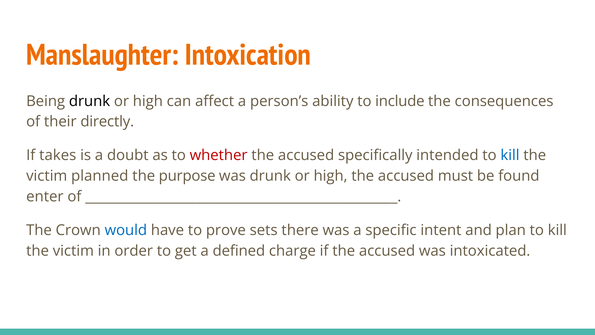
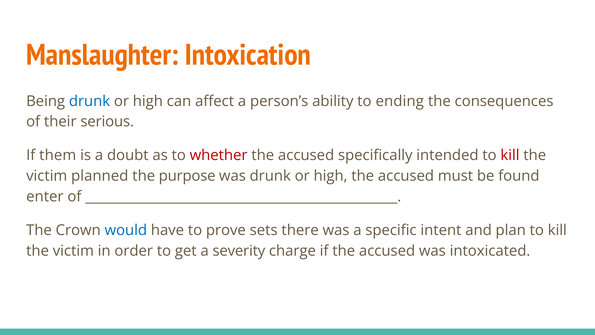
drunk at (90, 101) colour: black -> blue
include: include -> ending
directly: directly -> serious
takes: takes -> them
kill at (510, 155) colour: blue -> red
defined: defined -> severity
